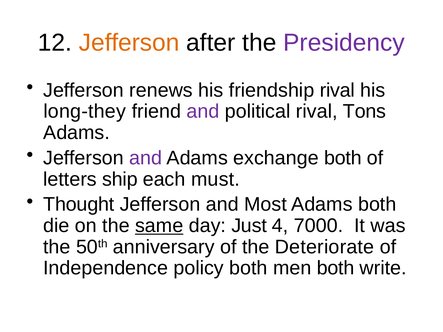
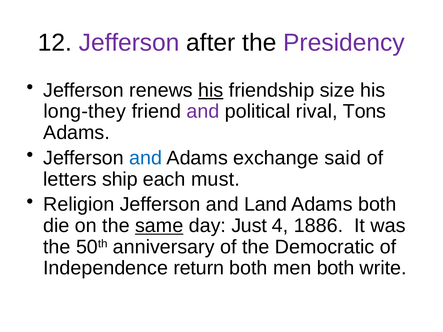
Jefferson at (129, 43) colour: orange -> purple
his at (211, 90) underline: none -> present
friendship rival: rival -> size
and at (146, 158) colour: purple -> blue
exchange both: both -> said
Thought: Thought -> Religion
Most: Most -> Land
7000: 7000 -> 1886
Deteriorate: Deteriorate -> Democratic
policy: policy -> return
